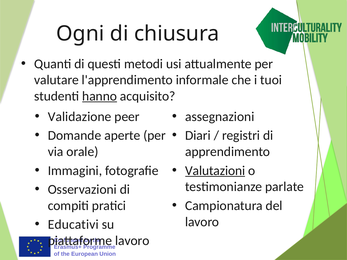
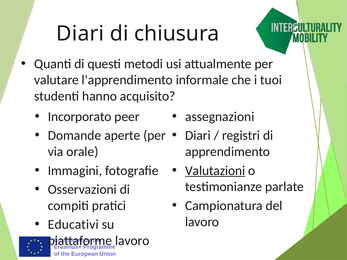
Ogni at (80, 34): Ogni -> Diari
hanno underline: present -> none
Validazione: Validazione -> Incorporato
